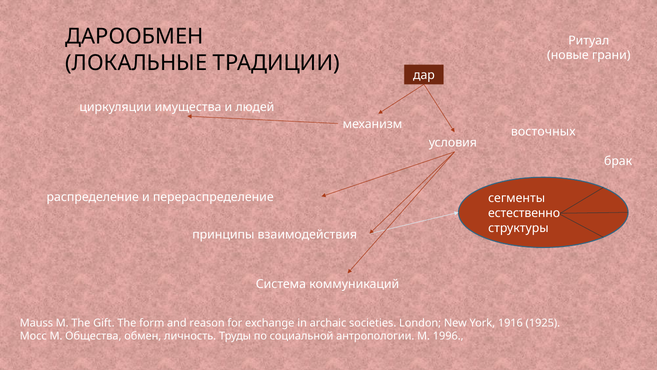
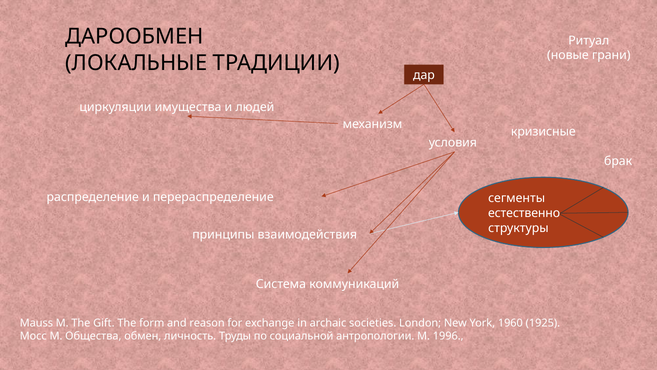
восточных: восточных -> кризисные
1916: 1916 -> 1960
